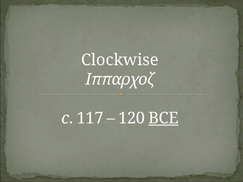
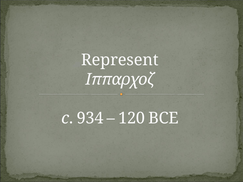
Clockwise: Clockwise -> Represent
117: 117 -> 934
BCE underline: present -> none
